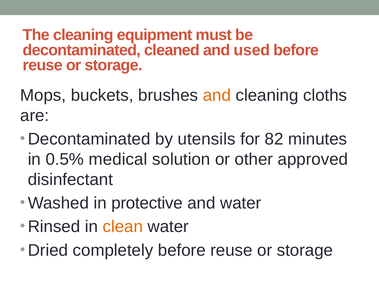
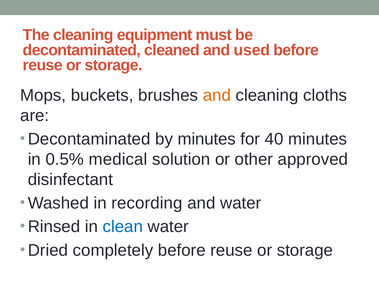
by utensils: utensils -> minutes
82: 82 -> 40
protective: protective -> recording
clean colour: orange -> blue
